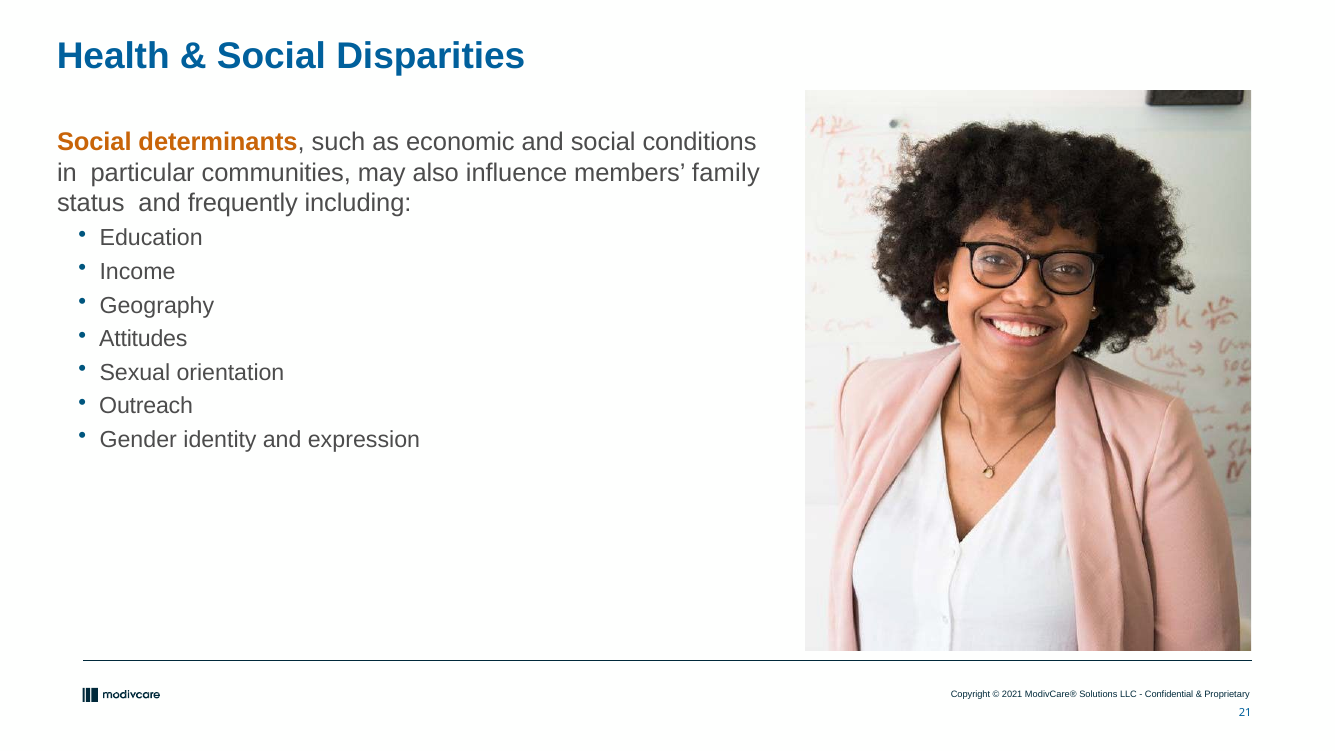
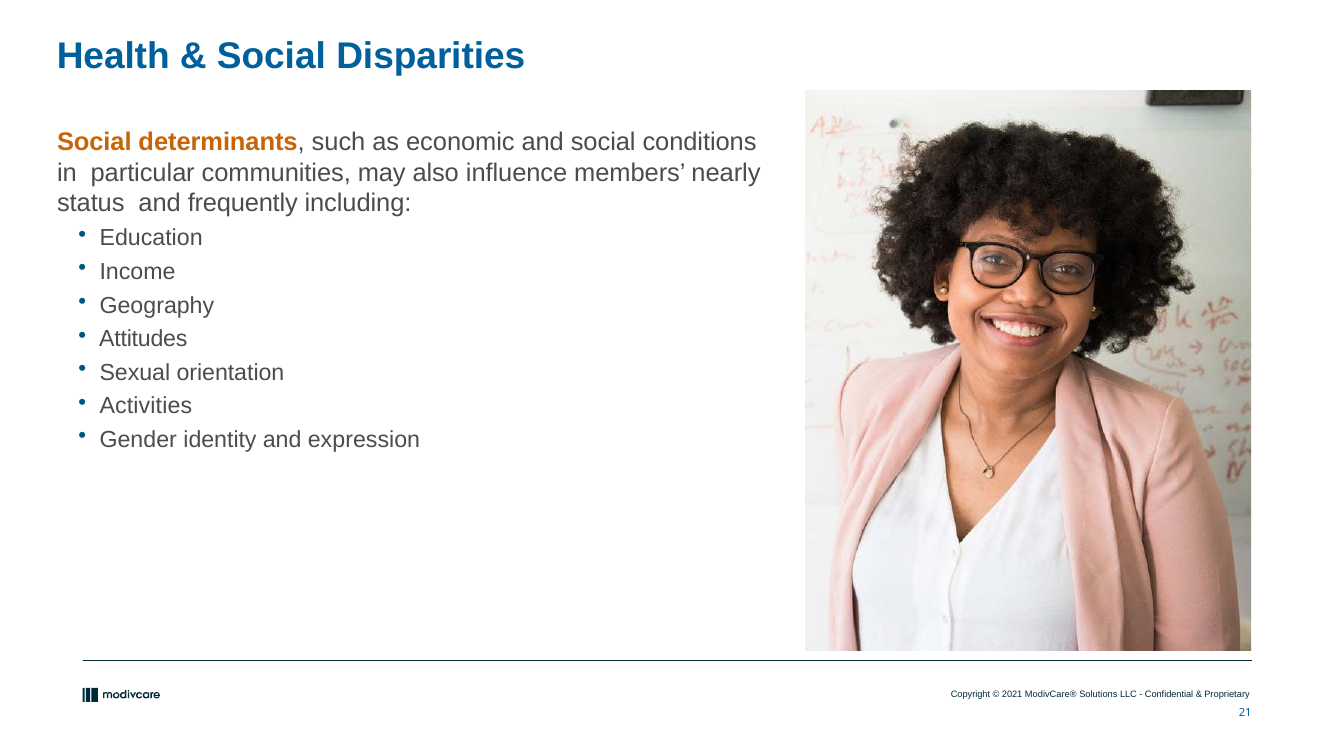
family: family -> nearly
Outreach: Outreach -> Activities
